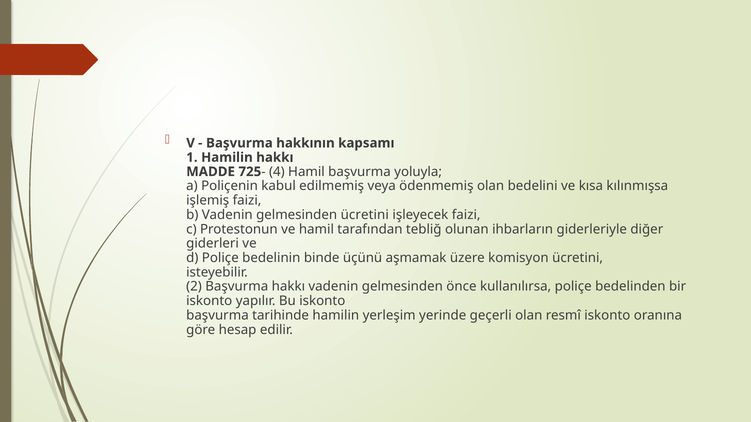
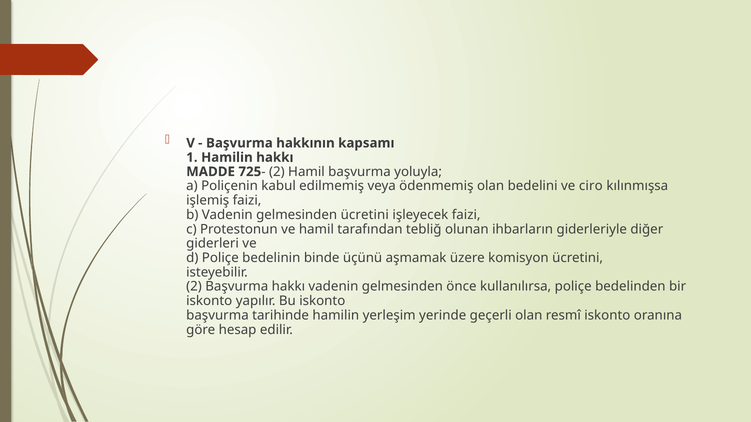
725- 4: 4 -> 2
kısa: kısa -> ciro
